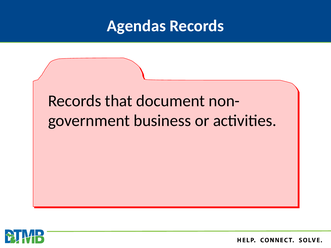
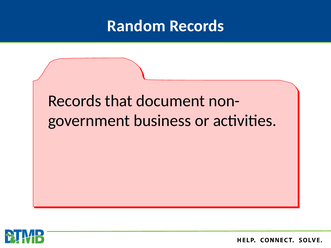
Agendas: Agendas -> Random
